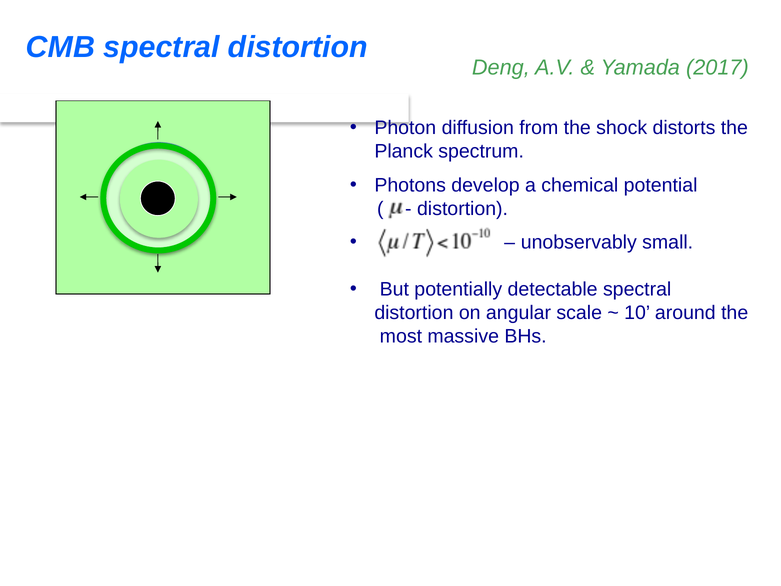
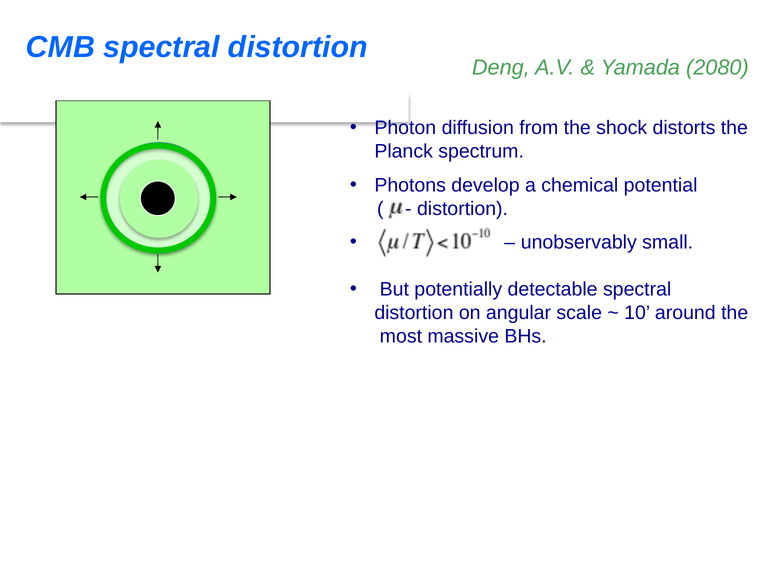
2017: 2017 -> 2080
